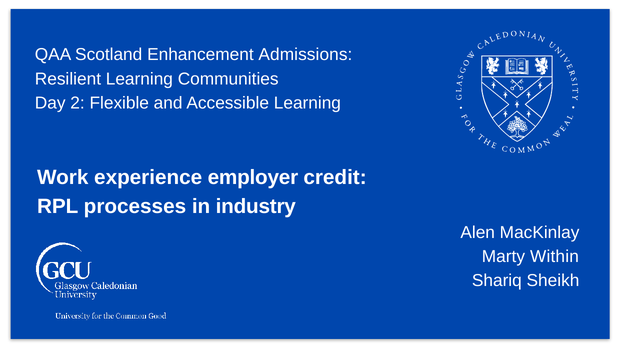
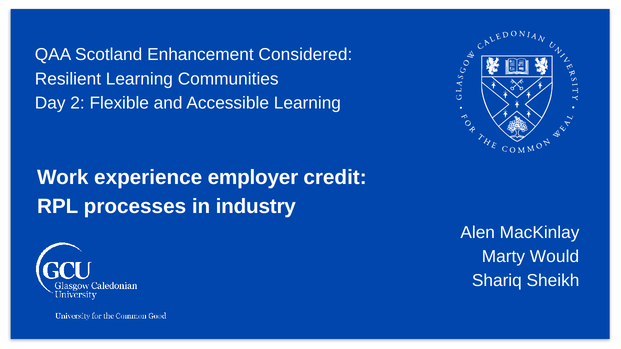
Admissions: Admissions -> Considered
Within: Within -> Would
